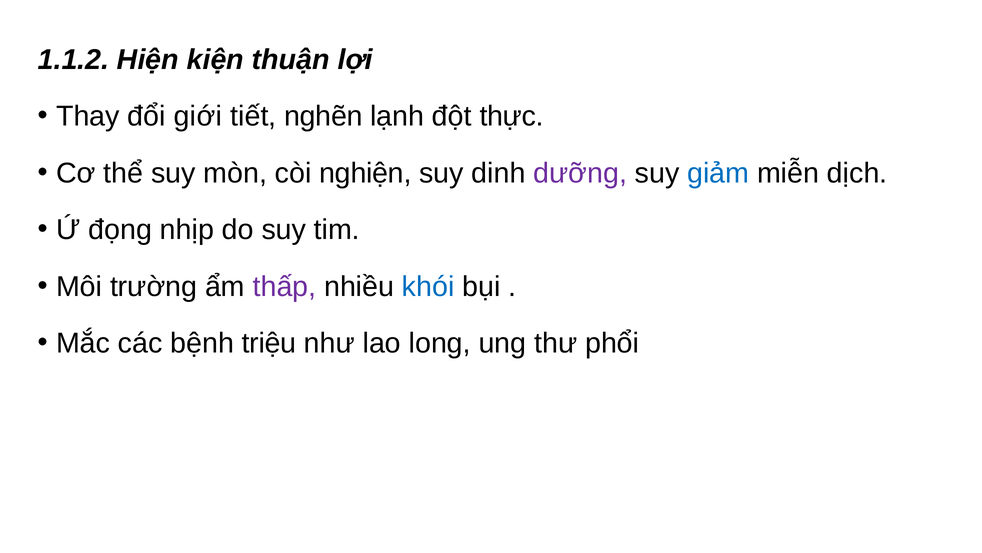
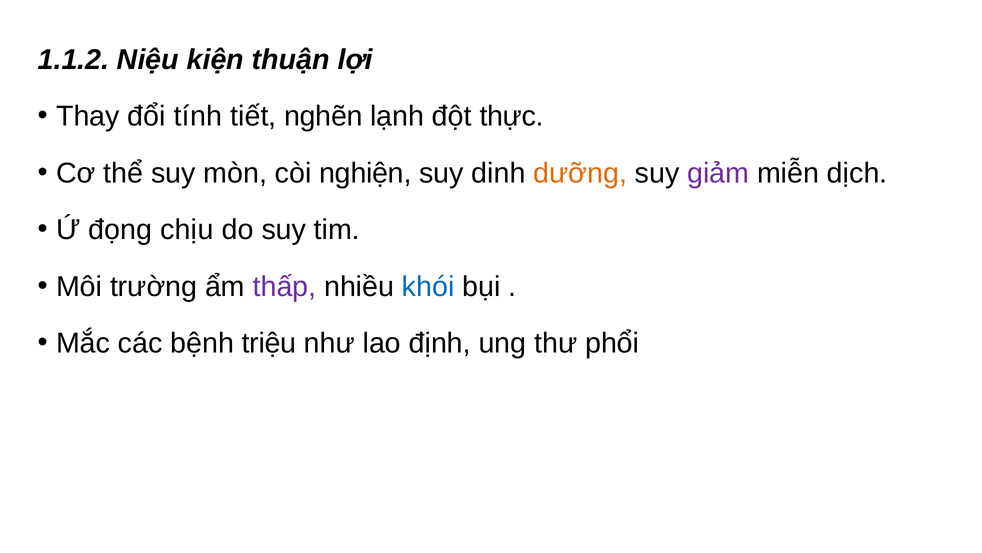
Hiện: Hiện -> Niệu
giới: giới -> tính
dưỡng colour: purple -> orange
giảm colour: blue -> purple
nhịp: nhịp -> chịu
long: long -> định
